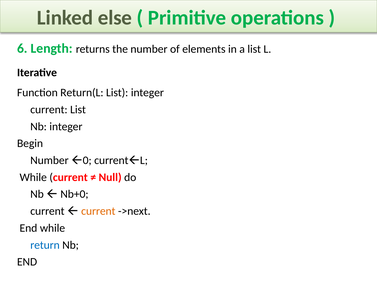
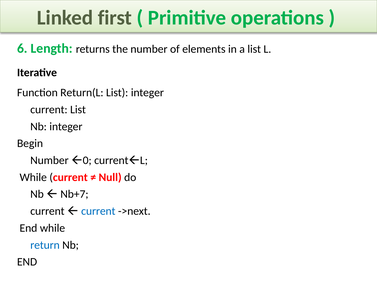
else: else -> first
Nb+0: Nb+0 -> Nb+7
current at (98, 212) colour: orange -> blue
